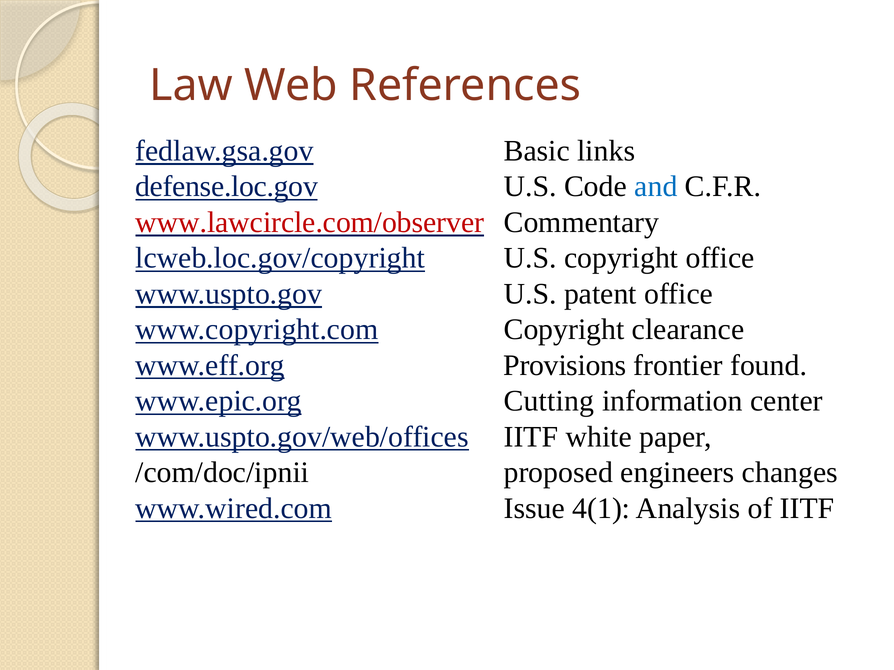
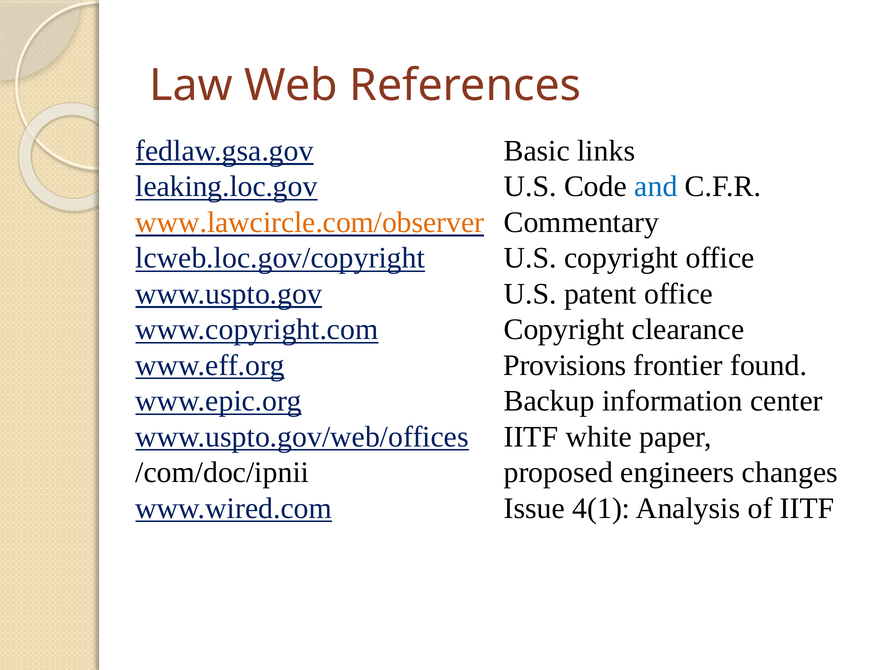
defense.loc.gov: defense.loc.gov -> leaking.loc.gov
www.lawcircle.com/observer colour: red -> orange
Cutting: Cutting -> Backup
